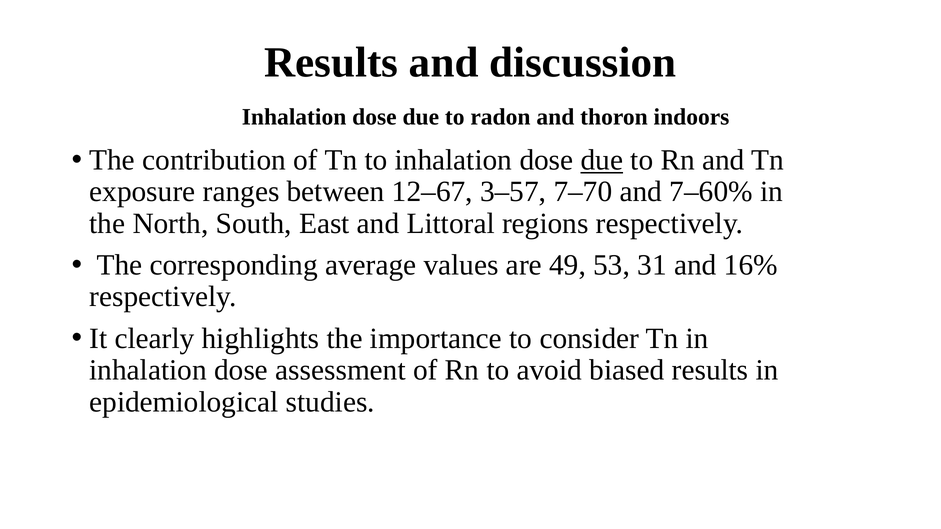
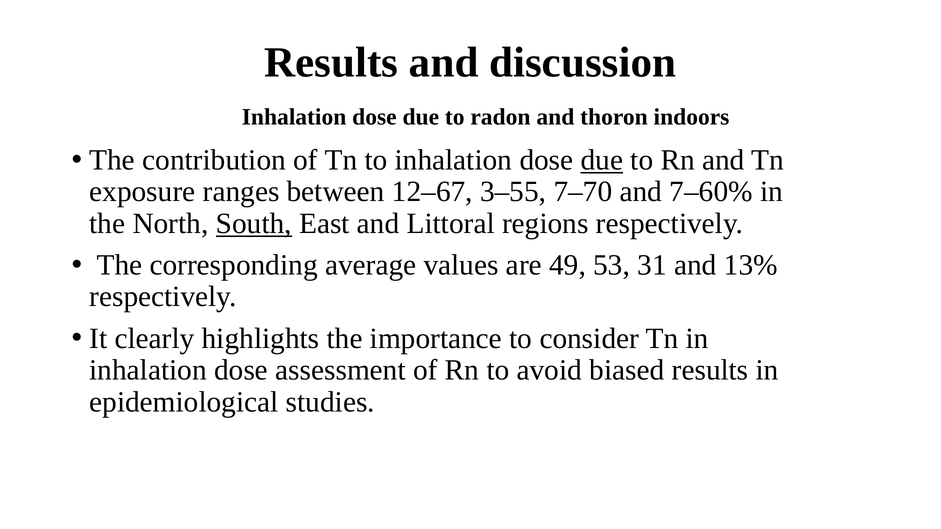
3–57: 3–57 -> 3–55
South underline: none -> present
16%: 16% -> 13%
